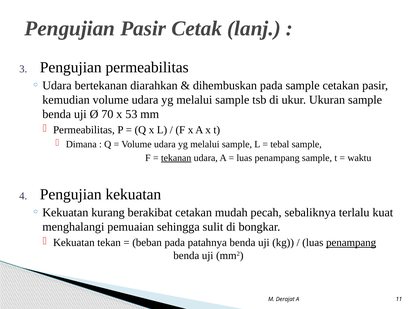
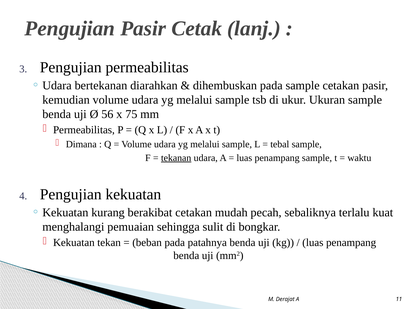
70: 70 -> 56
53: 53 -> 75
penampang at (351, 243) underline: present -> none
